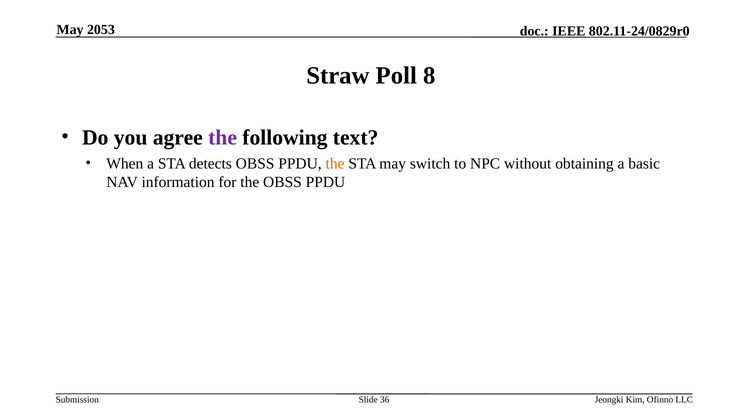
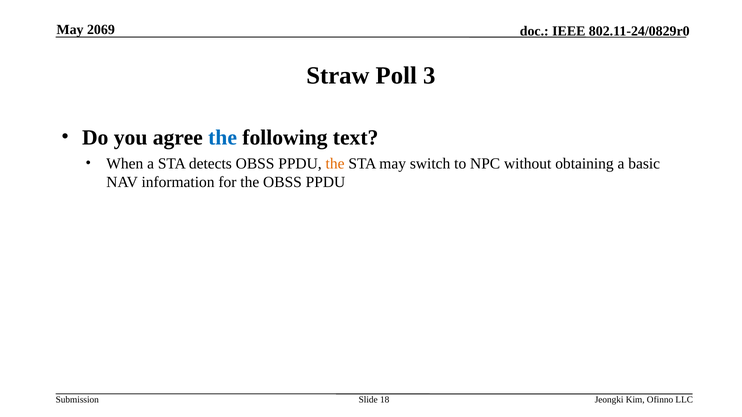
2053: 2053 -> 2069
8: 8 -> 3
the at (223, 138) colour: purple -> blue
36: 36 -> 18
